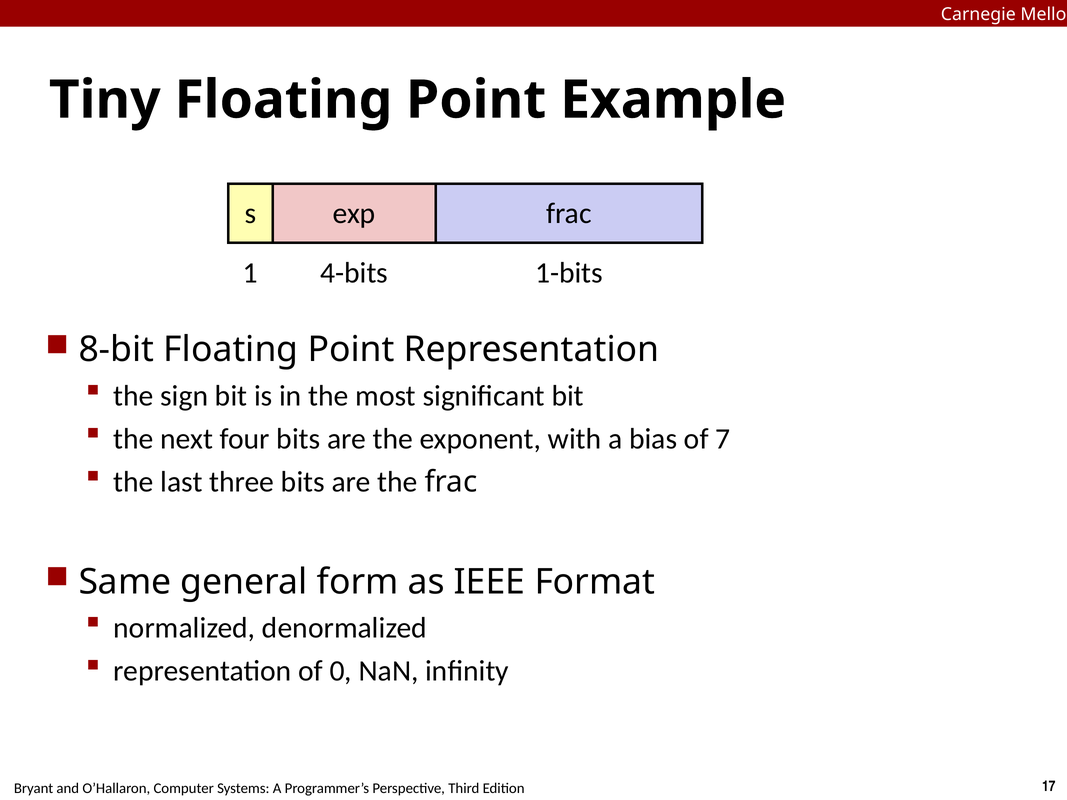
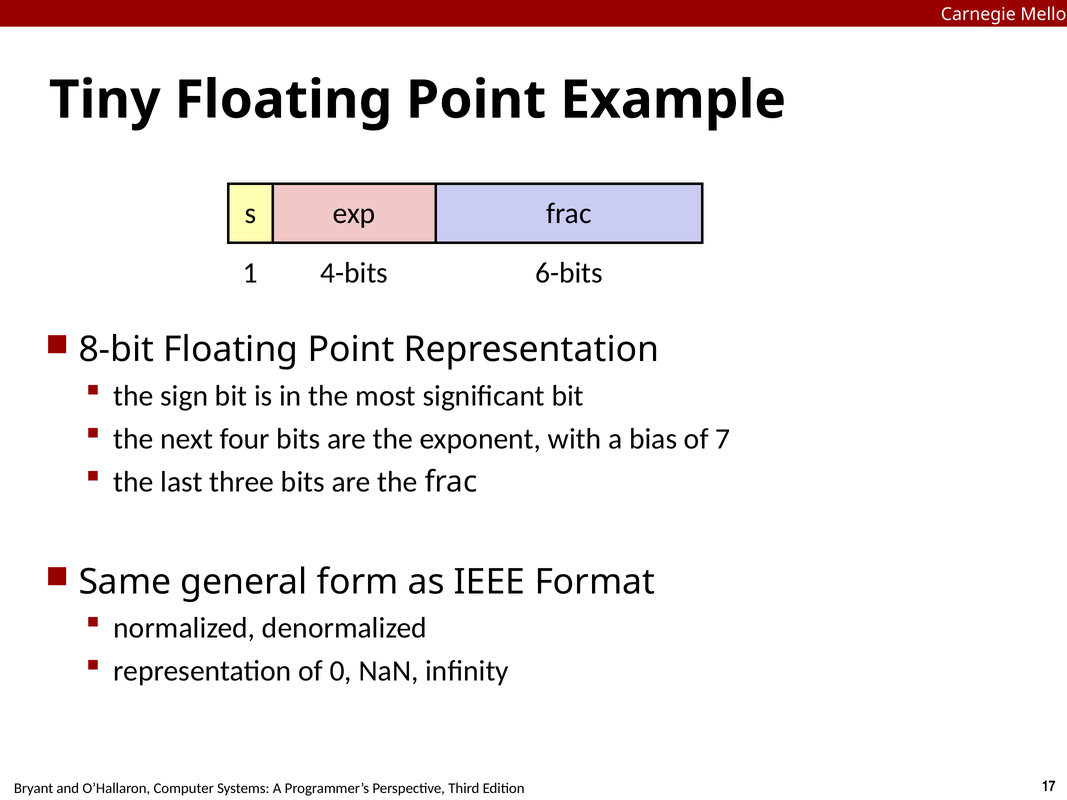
1-bits: 1-bits -> 6-bits
